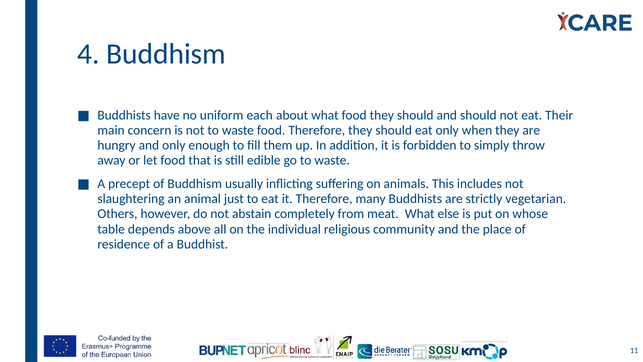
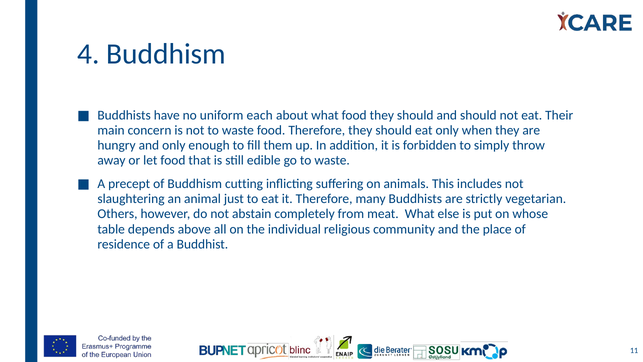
usually: usually -> cutting
